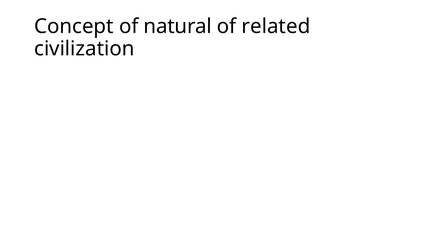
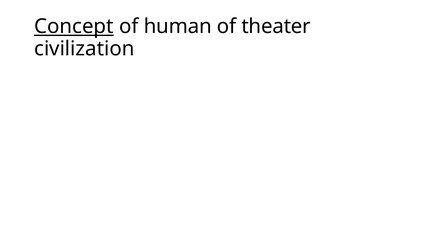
Concept underline: none -> present
natural: natural -> human
related: related -> theater
